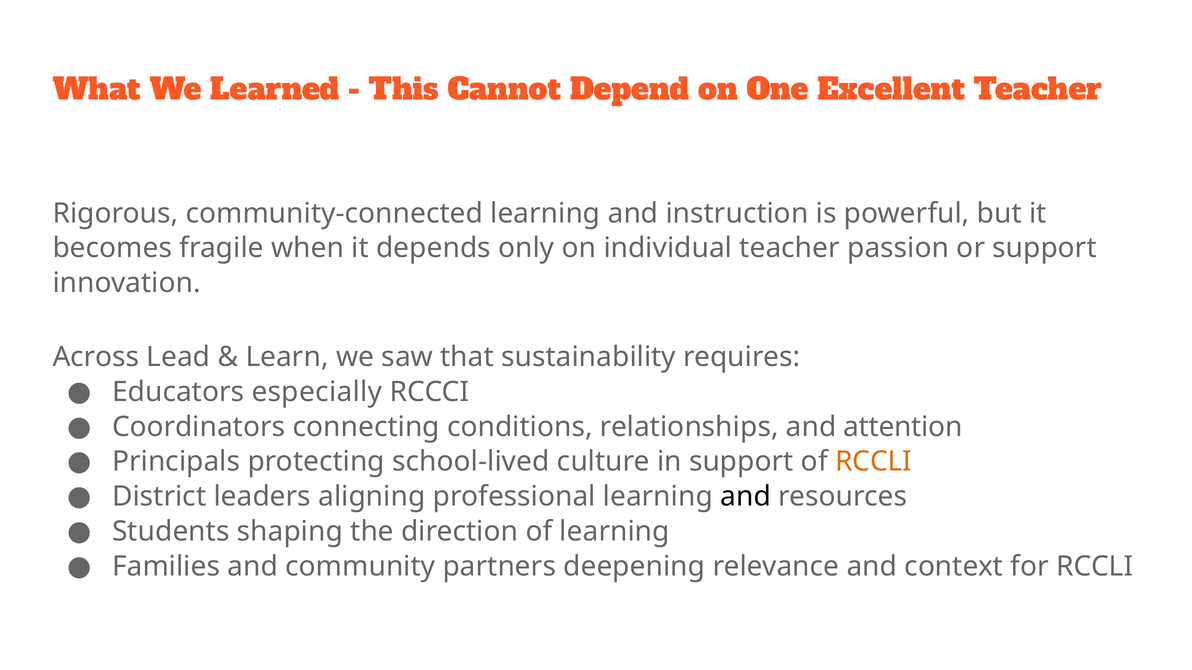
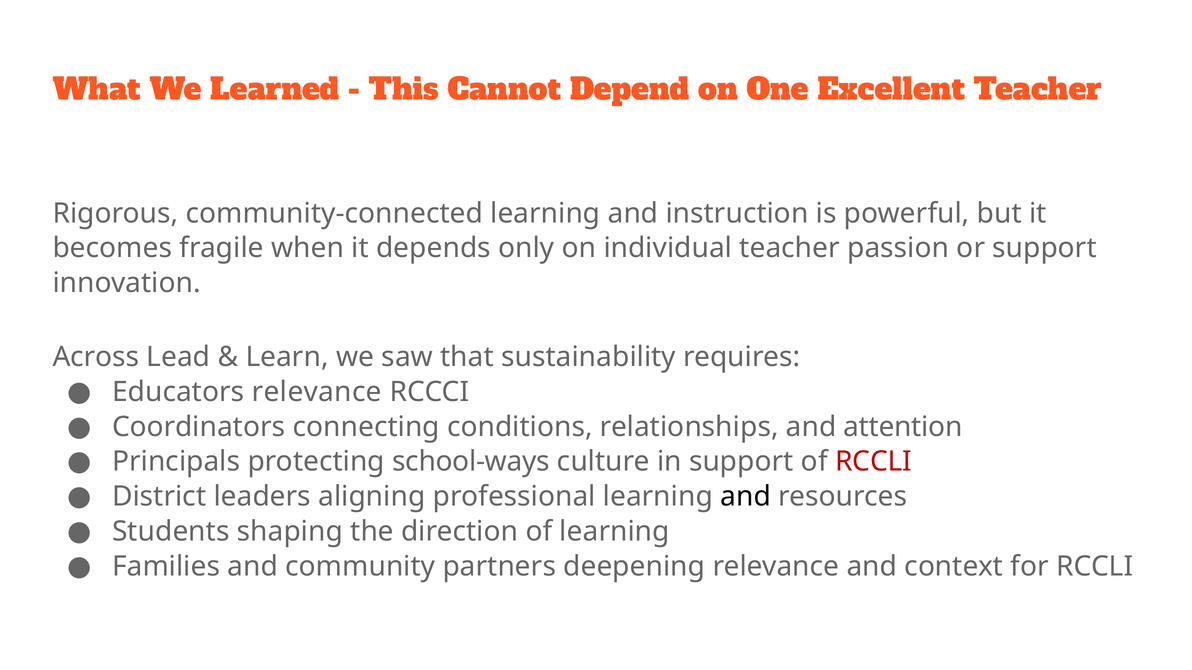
Educators especially: especially -> relevance
school-lived: school-lived -> school-ways
RCCLI at (874, 462) colour: orange -> red
